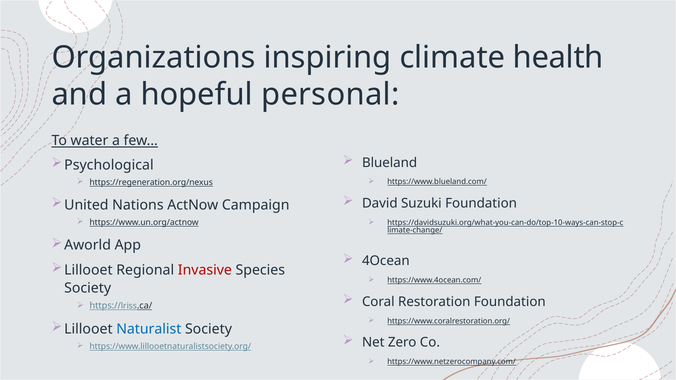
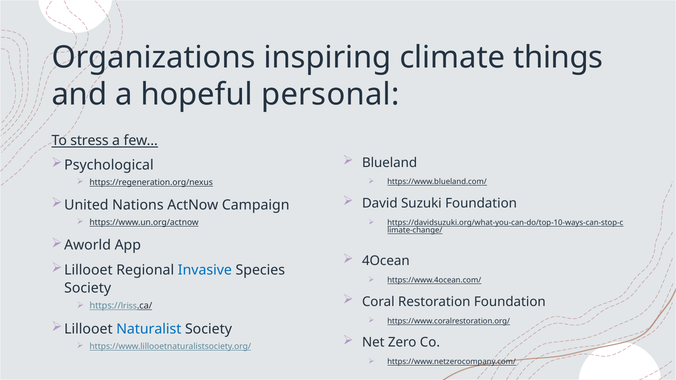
health: health -> things
water: water -> stress
Invasive colour: red -> blue
